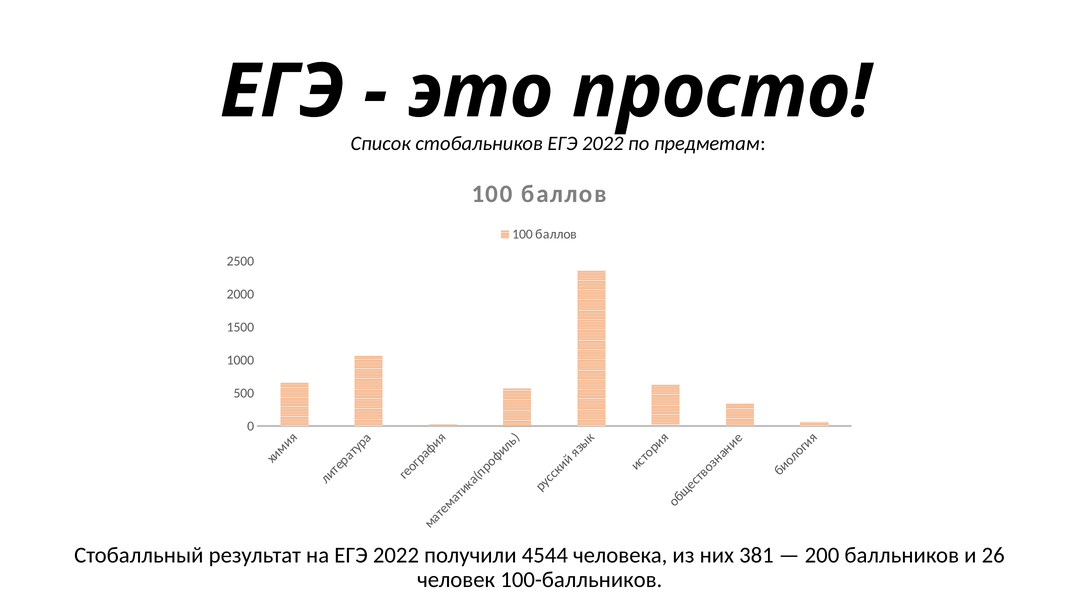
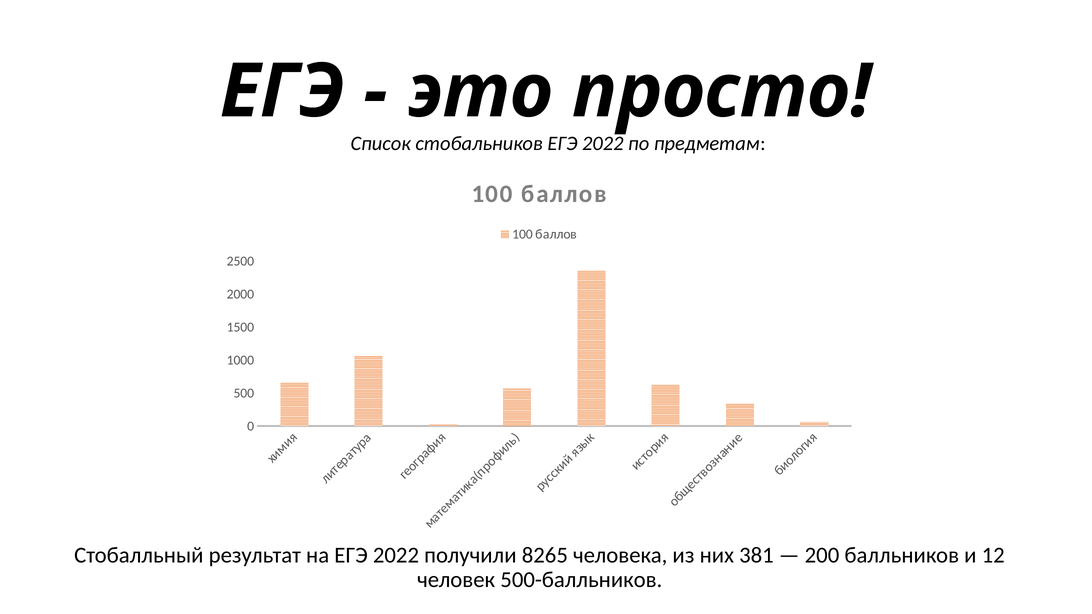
4544: 4544 -> 8265
26: 26 -> 12
100-балльников: 100-балльников -> 500-балльников
